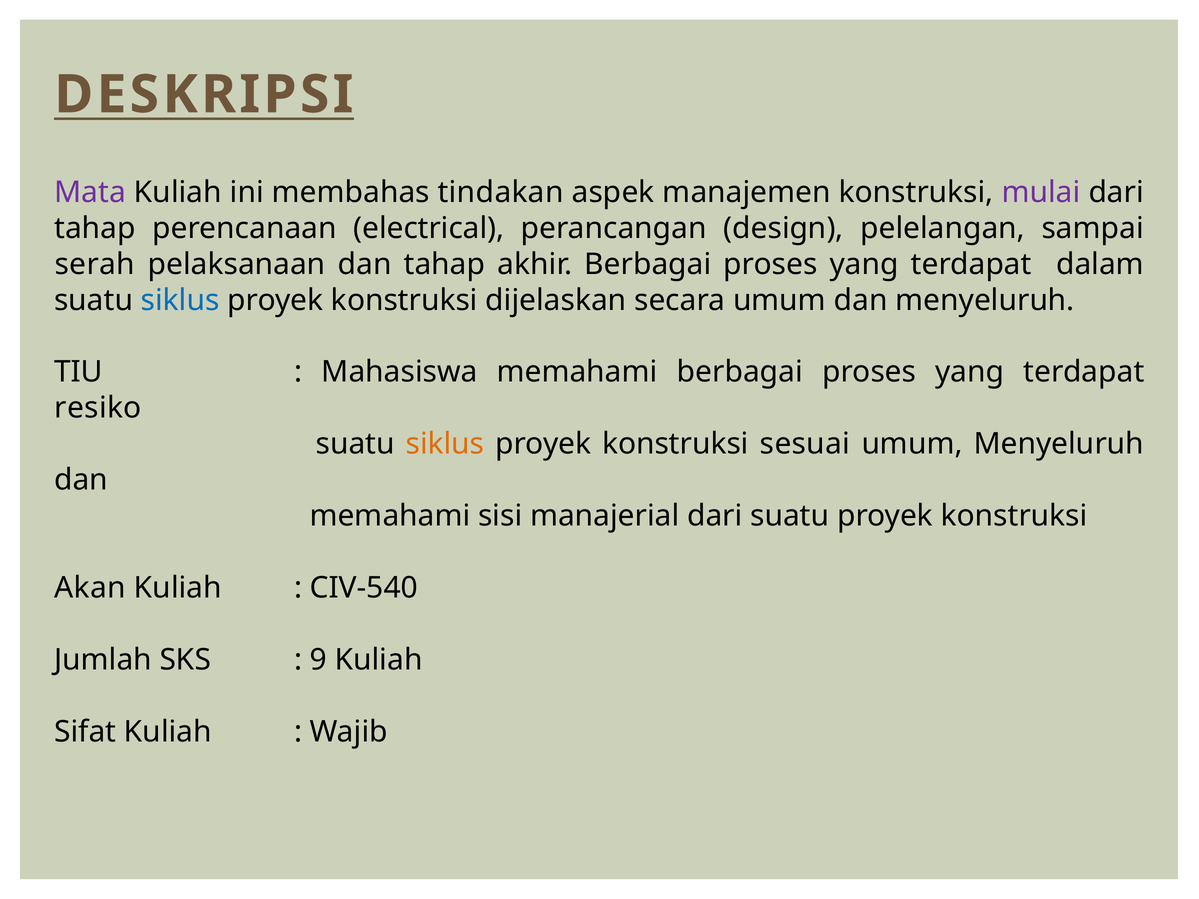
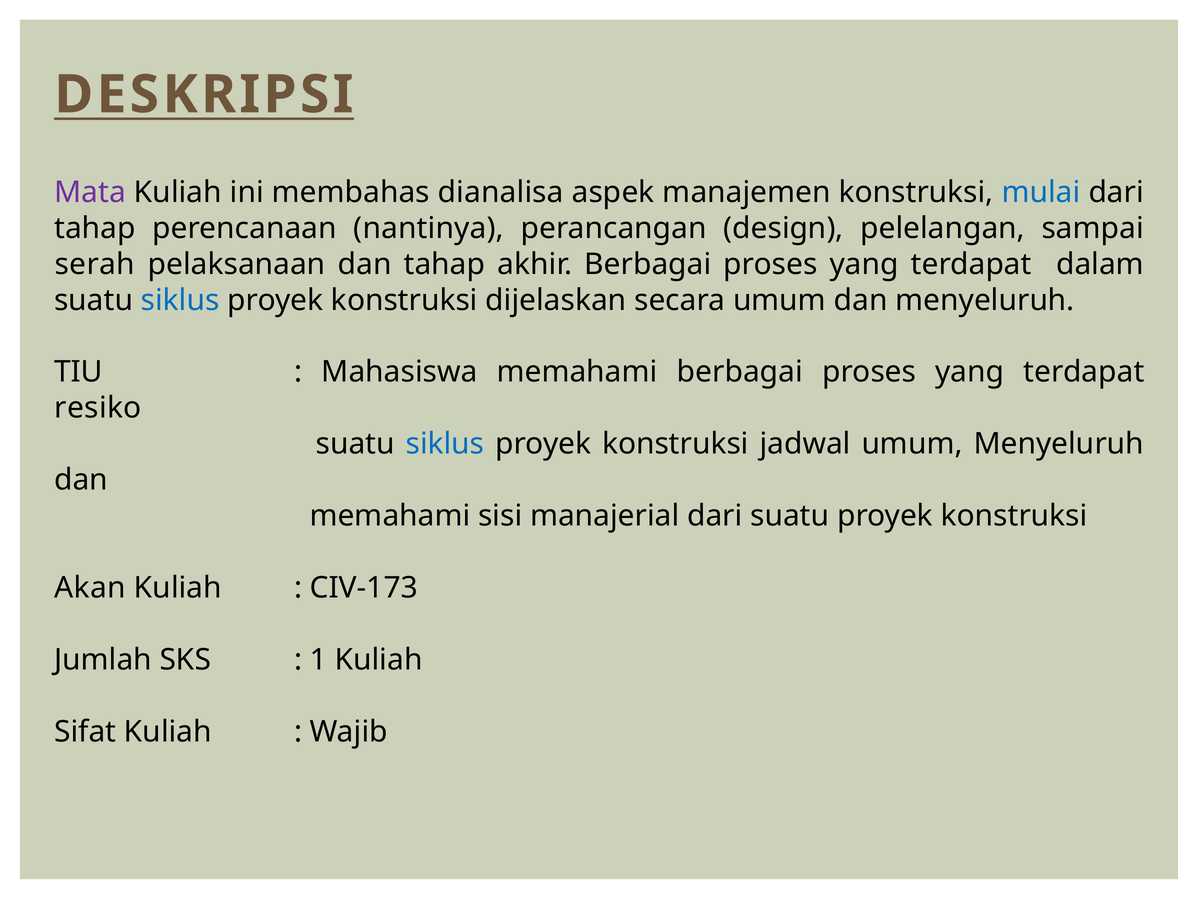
tindakan: tindakan -> dianalisa
mulai colour: purple -> blue
electrical: electrical -> nantinya
siklus at (445, 444) colour: orange -> blue
sesuai: sesuai -> jadwal
CIV-540: CIV-540 -> CIV-173
9: 9 -> 1
